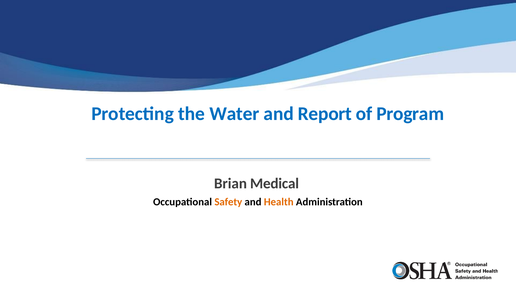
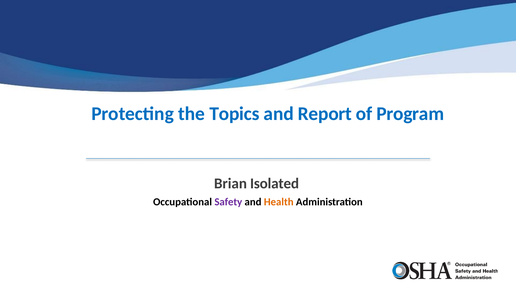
Water: Water -> Topics
Medical: Medical -> Isolated
Safety colour: orange -> purple
